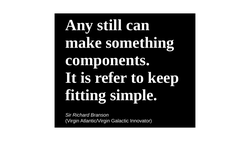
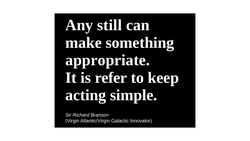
components: components -> appropriate
fitting: fitting -> acting
